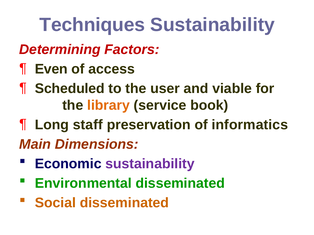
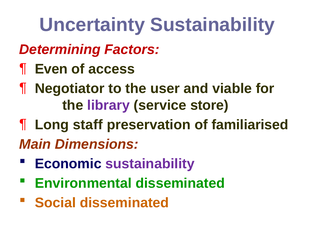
Techniques: Techniques -> Uncertainty
Scheduled: Scheduled -> Negotiator
library colour: orange -> purple
book: book -> store
informatics: informatics -> familiarised
